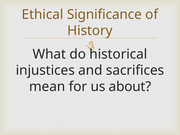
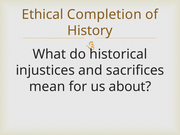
Significance: Significance -> Completion
